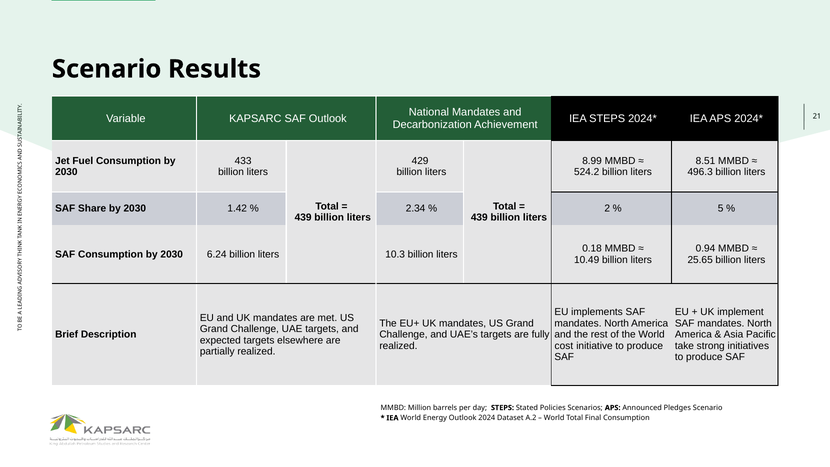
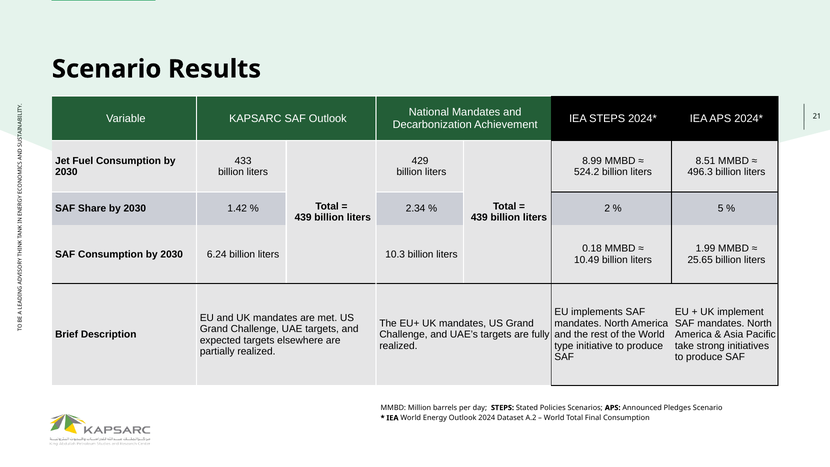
0.94: 0.94 -> 1.99
cost: cost -> type
